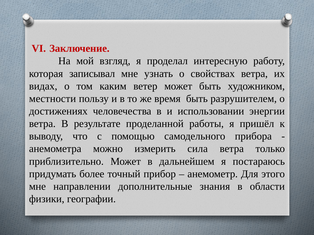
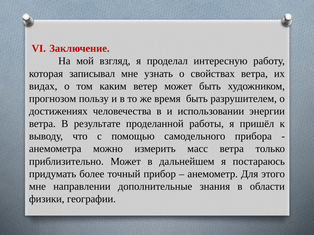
местности: местности -> прогнозом
сила: сила -> масс
